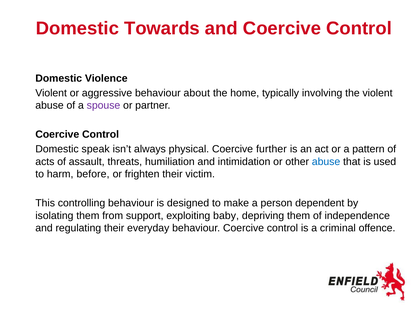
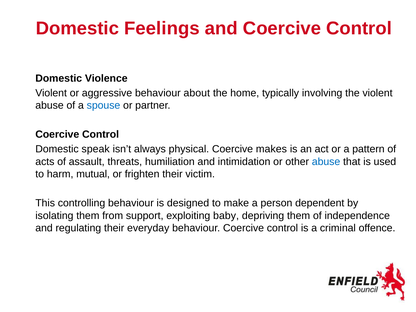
Towards: Towards -> Feelings
spouse colour: purple -> blue
further: further -> makes
before: before -> mutual
